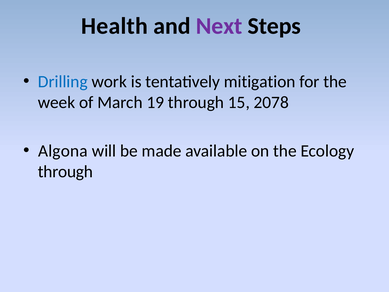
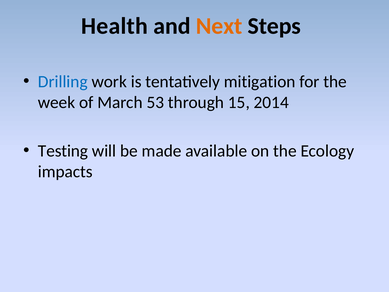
Next colour: purple -> orange
19: 19 -> 53
2078: 2078 -> 2014
Algona: Algona -> Testing
through at (65, 172): through -> impacts
